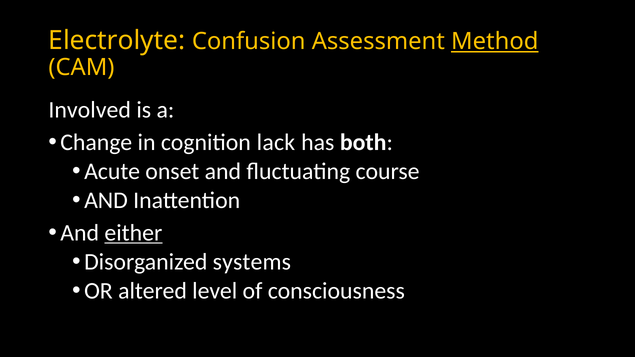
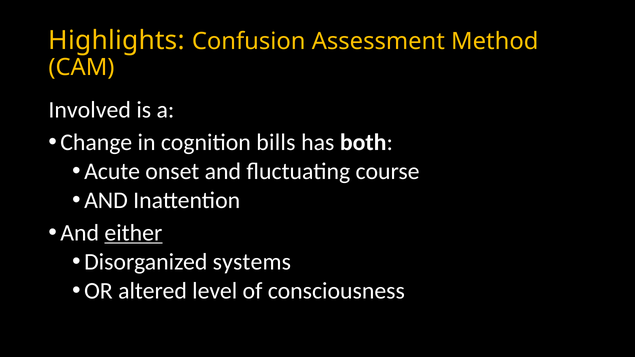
Electrolyte: Electrolyte -> Highlights
Method underline: present -> none
lack: lack -> bills
